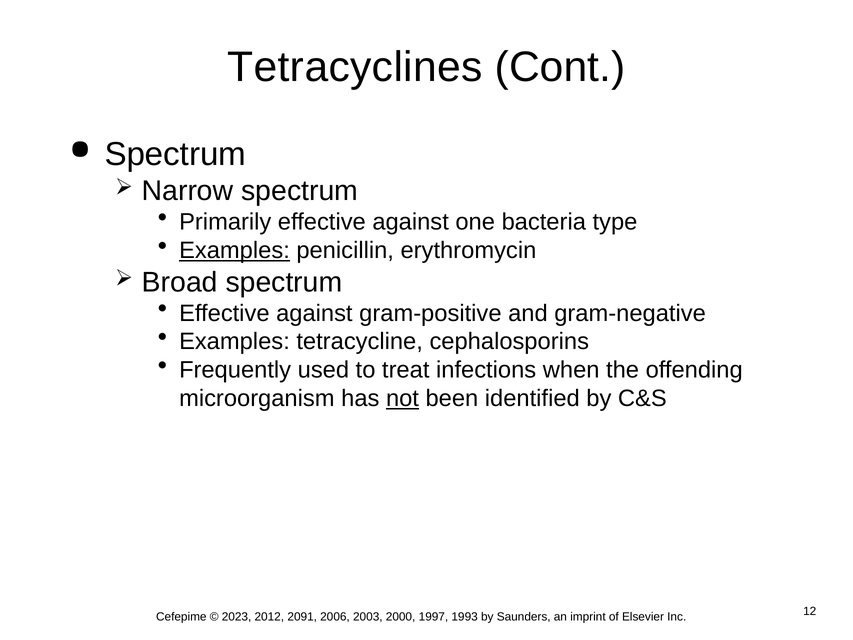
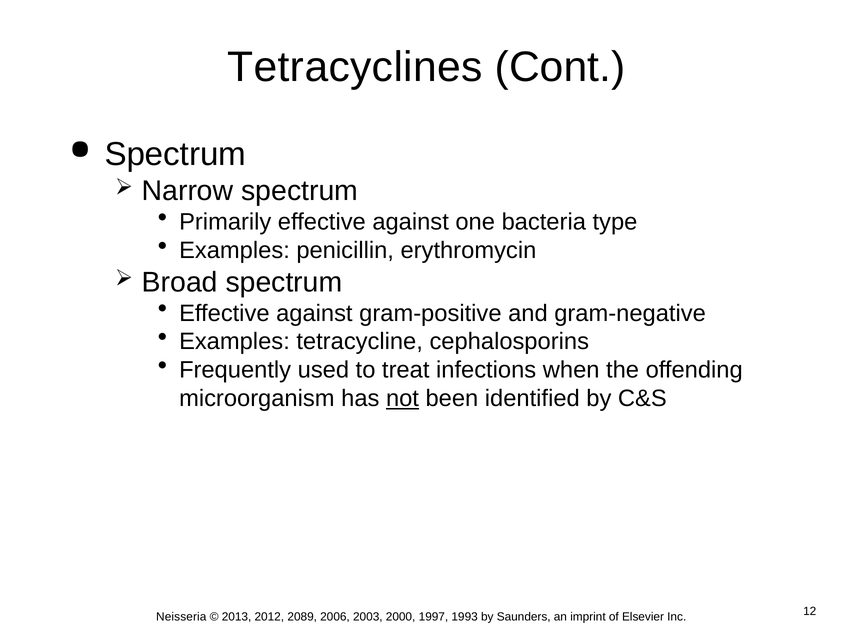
Examples at (234, 250) underline: present -> none
Cefepime: Cefepime -> Neisseria
2023: 2023 -> 2013
2091: 2091 -> 2089
